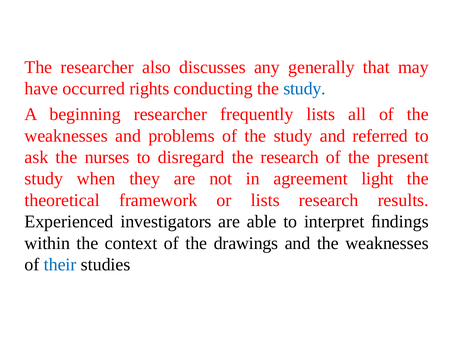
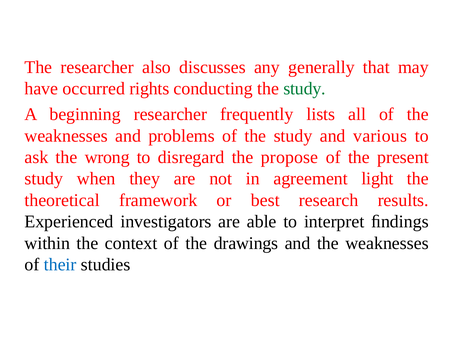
study at (305, 89) colour: blue -> green
referred: referred -> various
nurses: nurses -> wrong
the research: research -> propose
or lists: lists -> best
